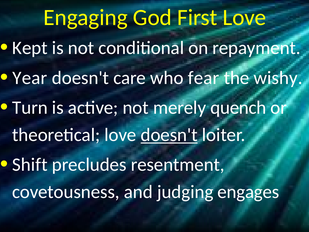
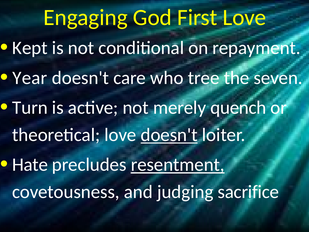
fear: fear -> tree
wishy: wishy -> seven
Shift: Shift -> Hate
resentment underline: none -> present
engages: engages -> sacrifice
